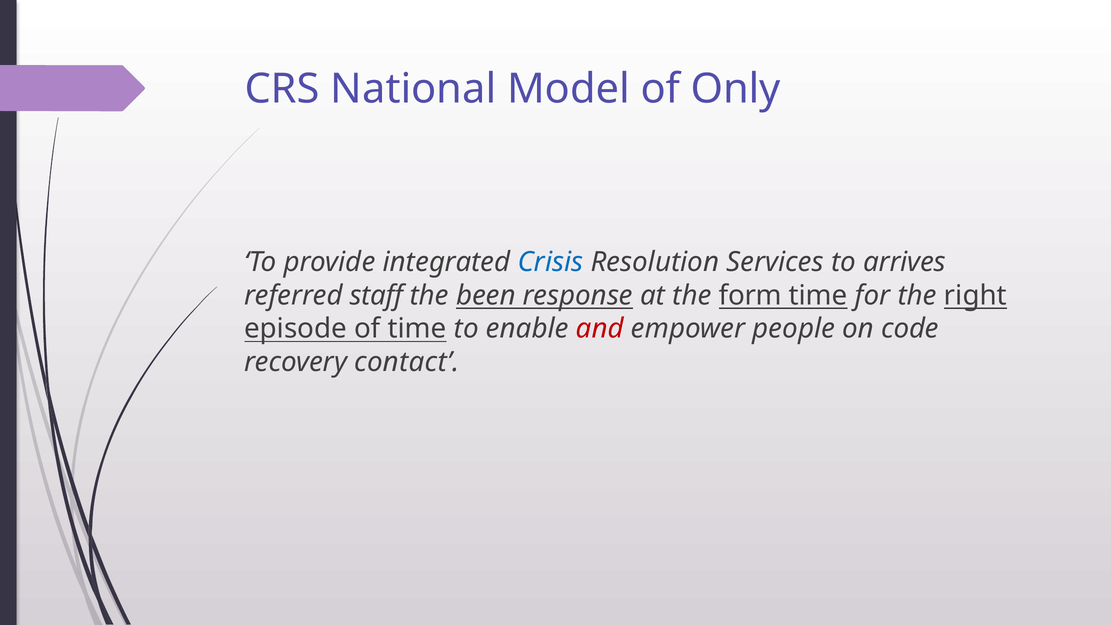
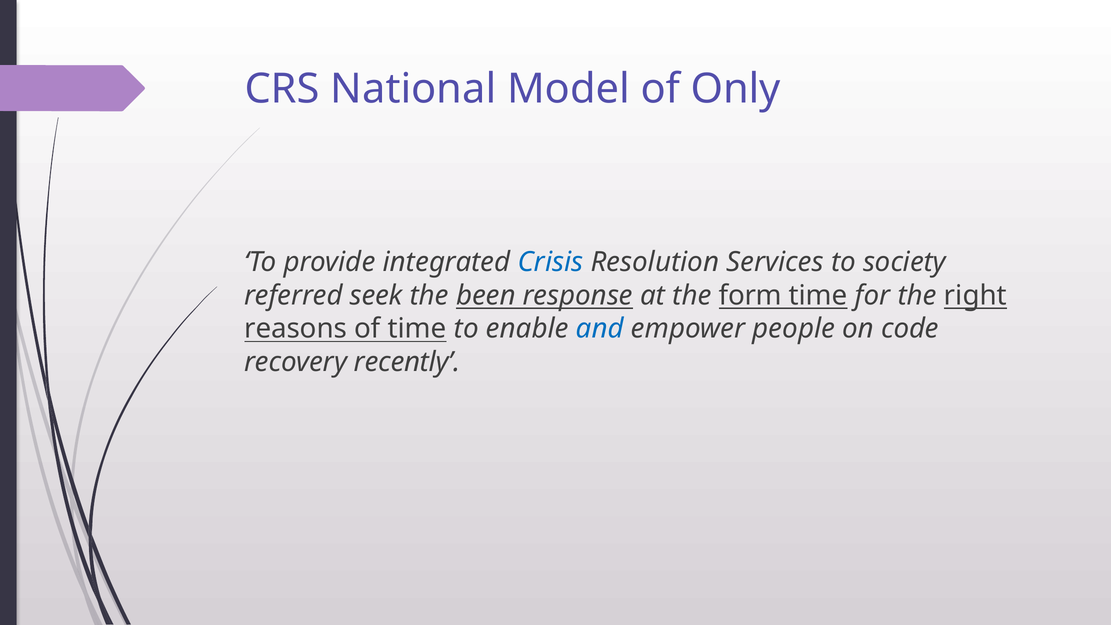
arrives: arrives -> society
staff: staff -> seek
episode: episode -> reasons
and colour: red -> blue
contact: contact -> recently
